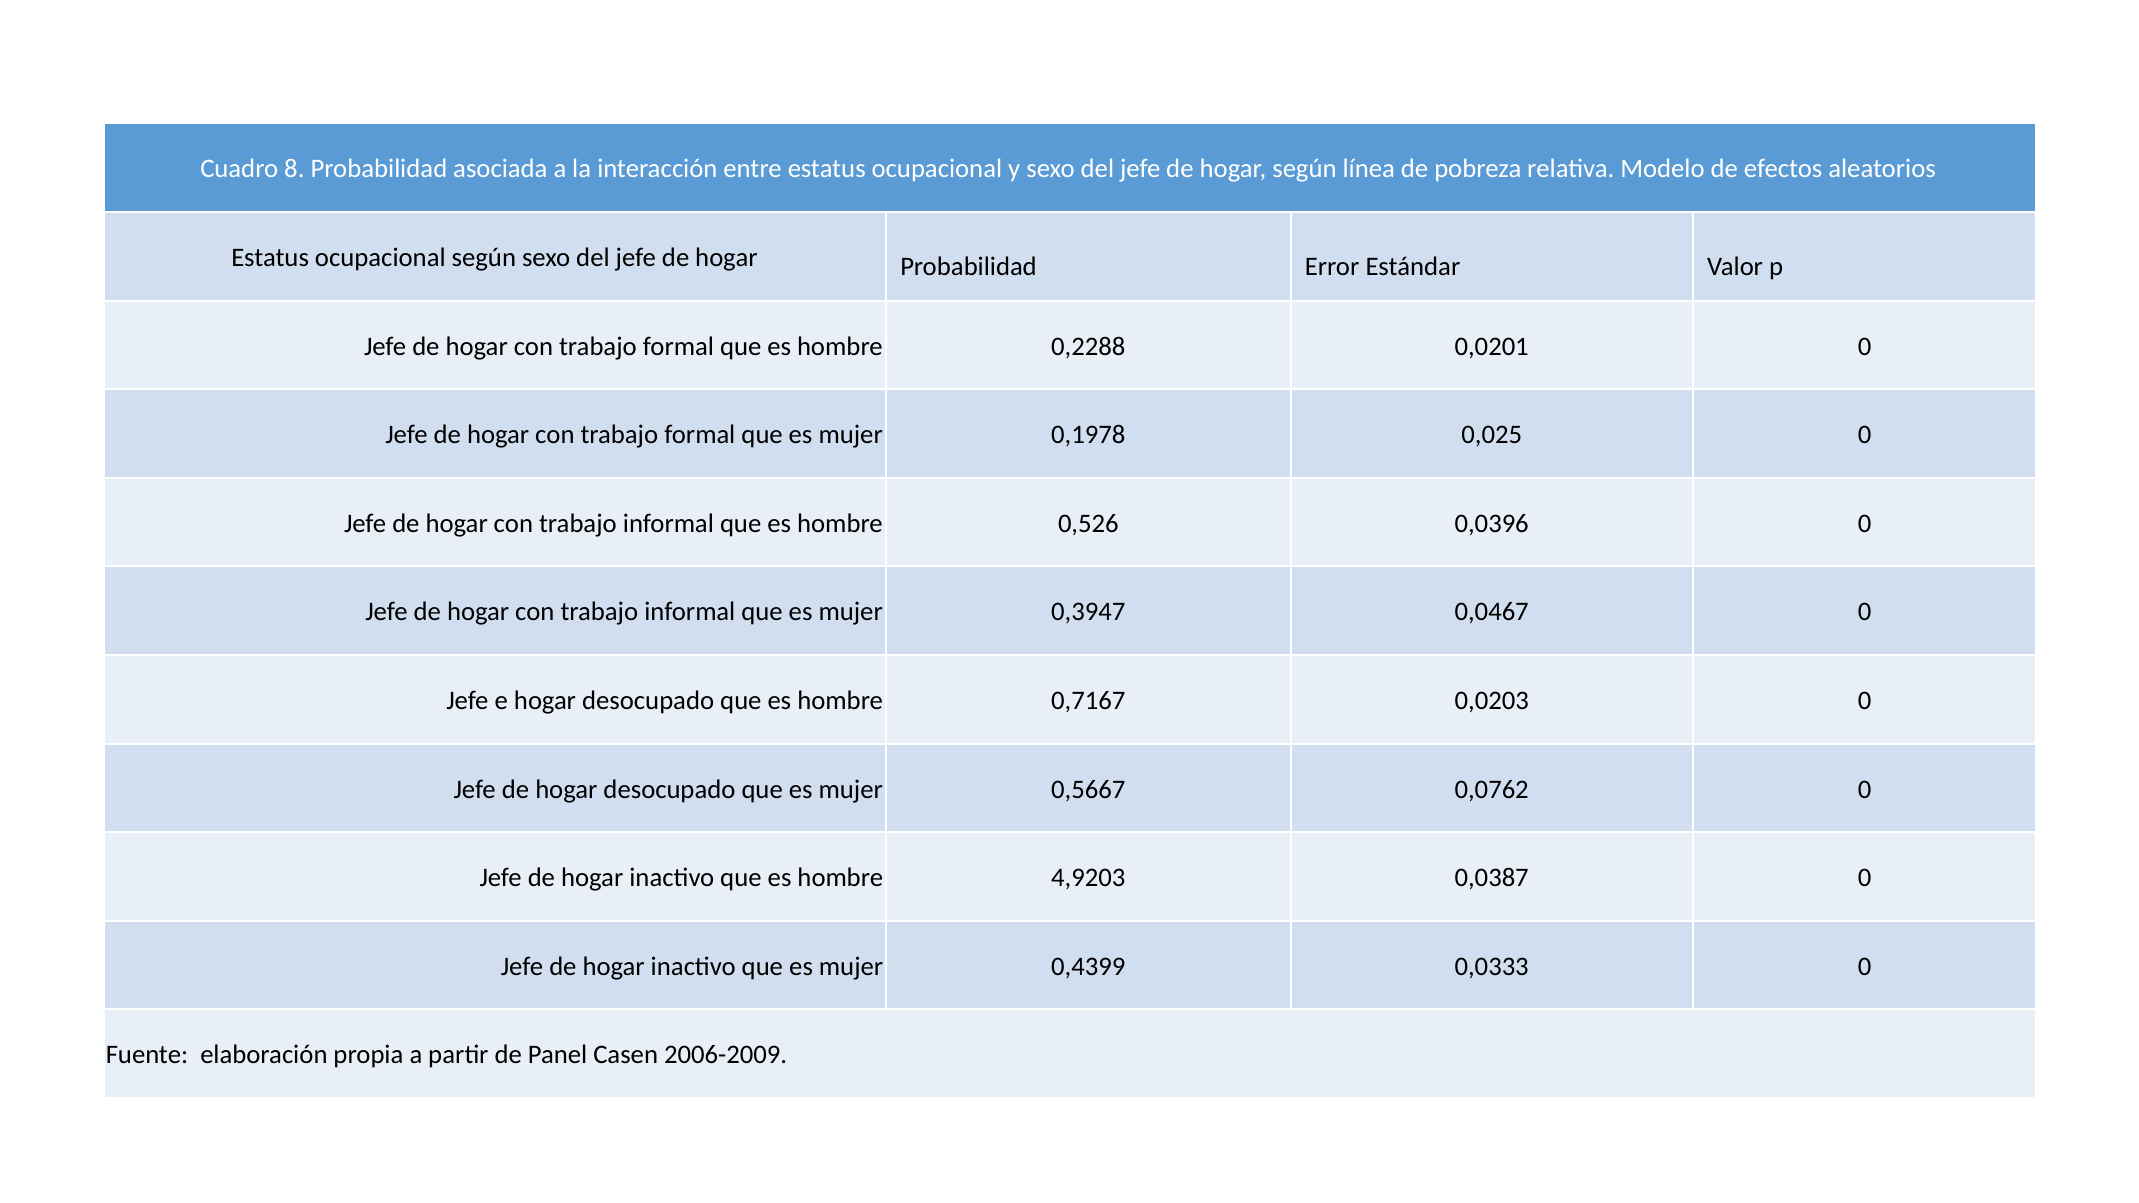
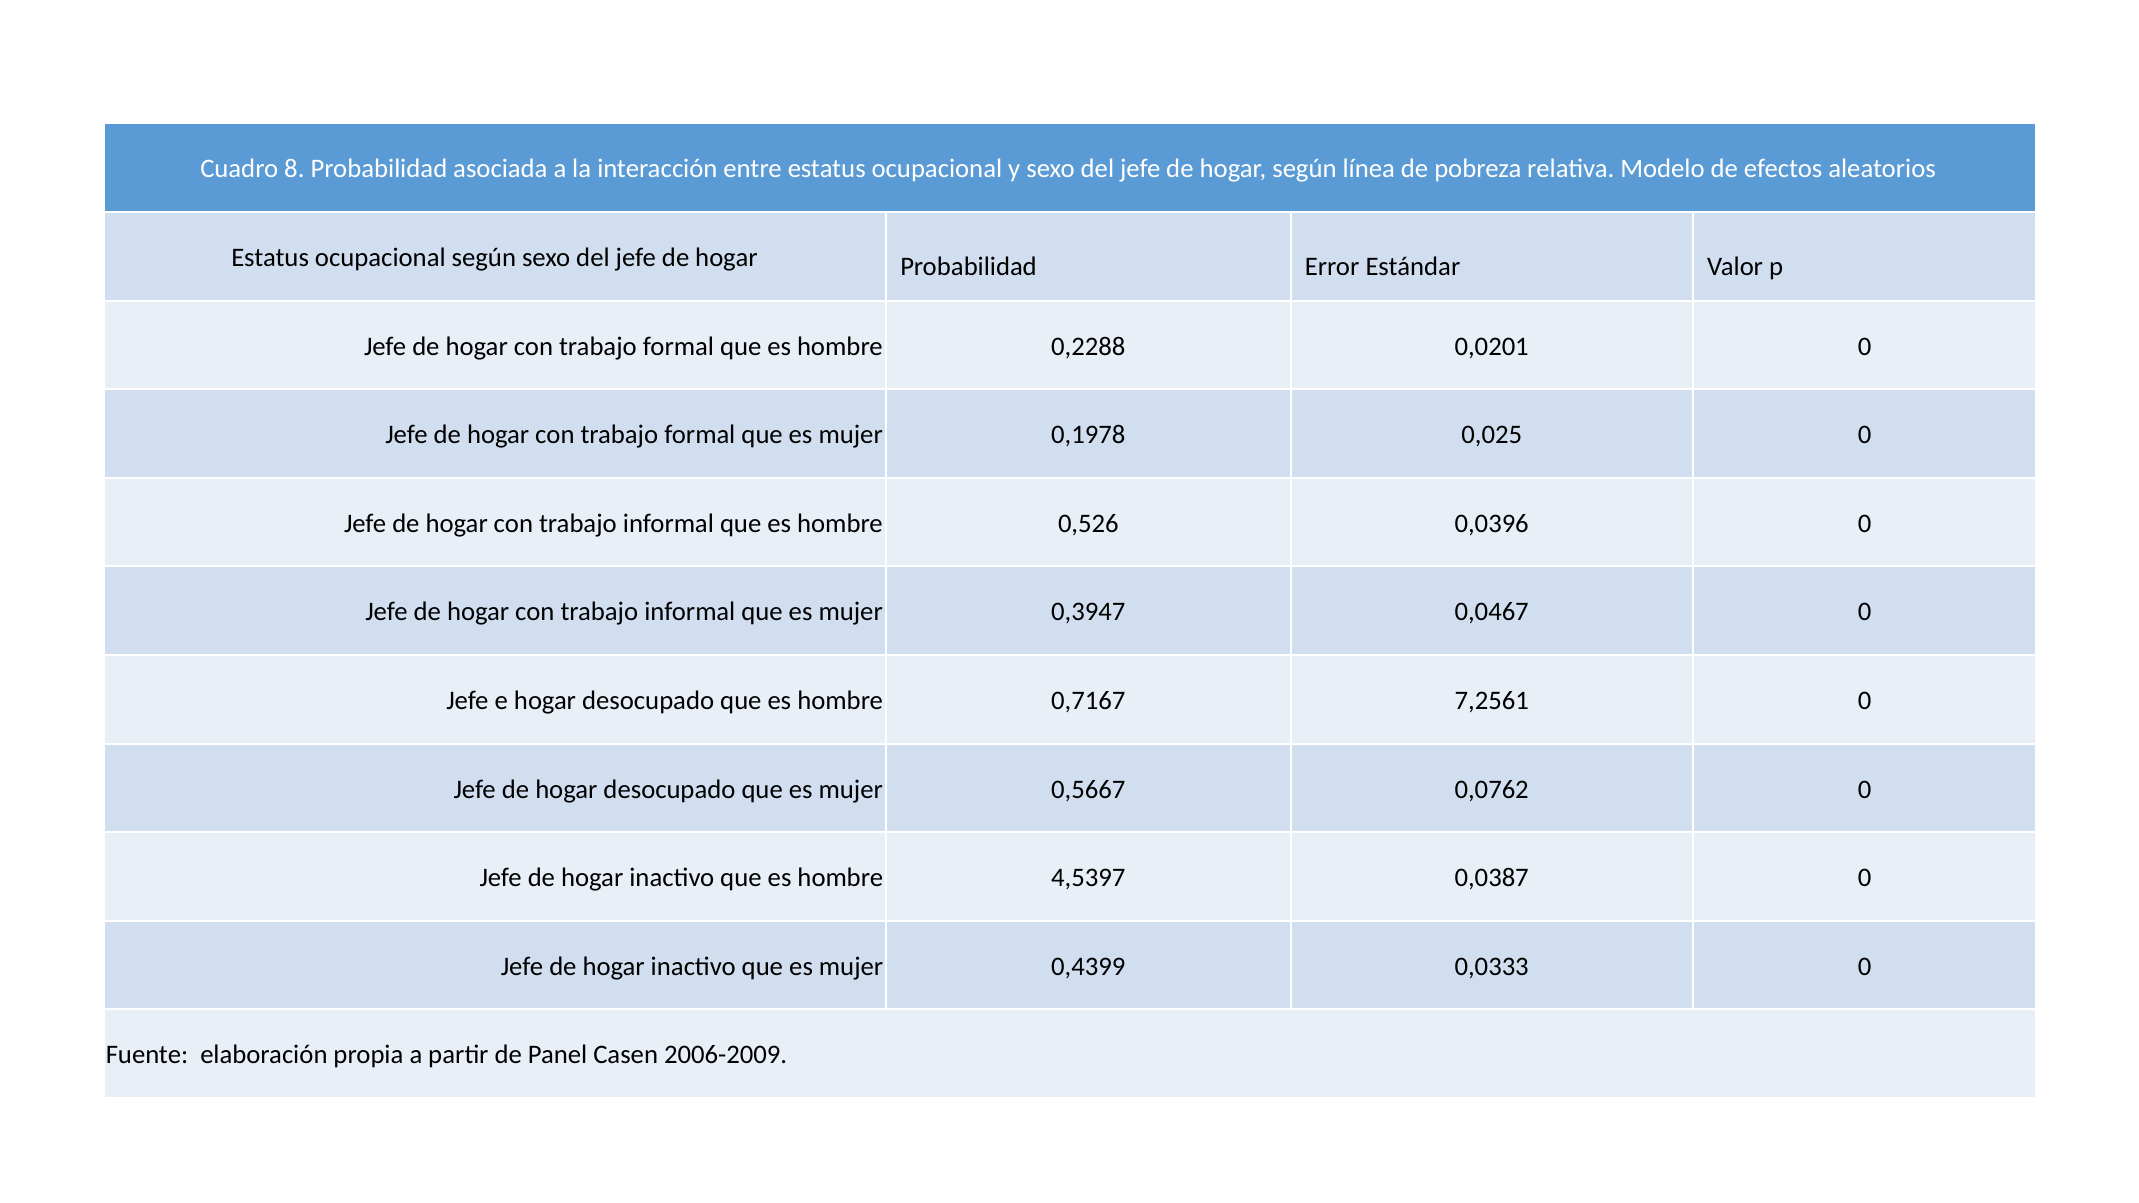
0,0203: 0,0203 -> 7,2561
4,9203: 4,9203 -> 4,5397
